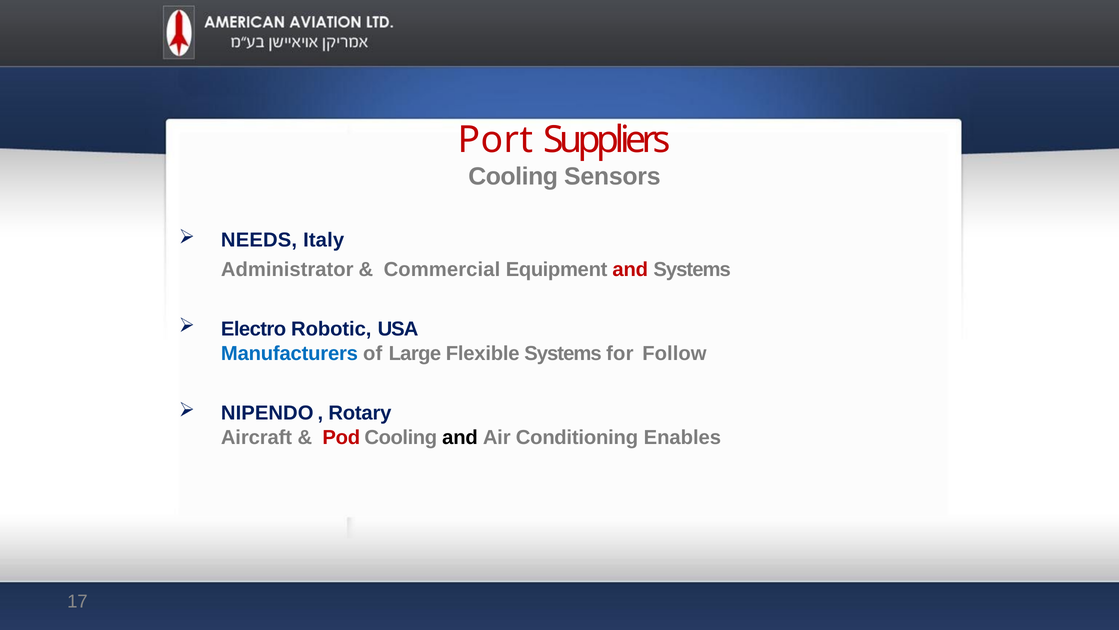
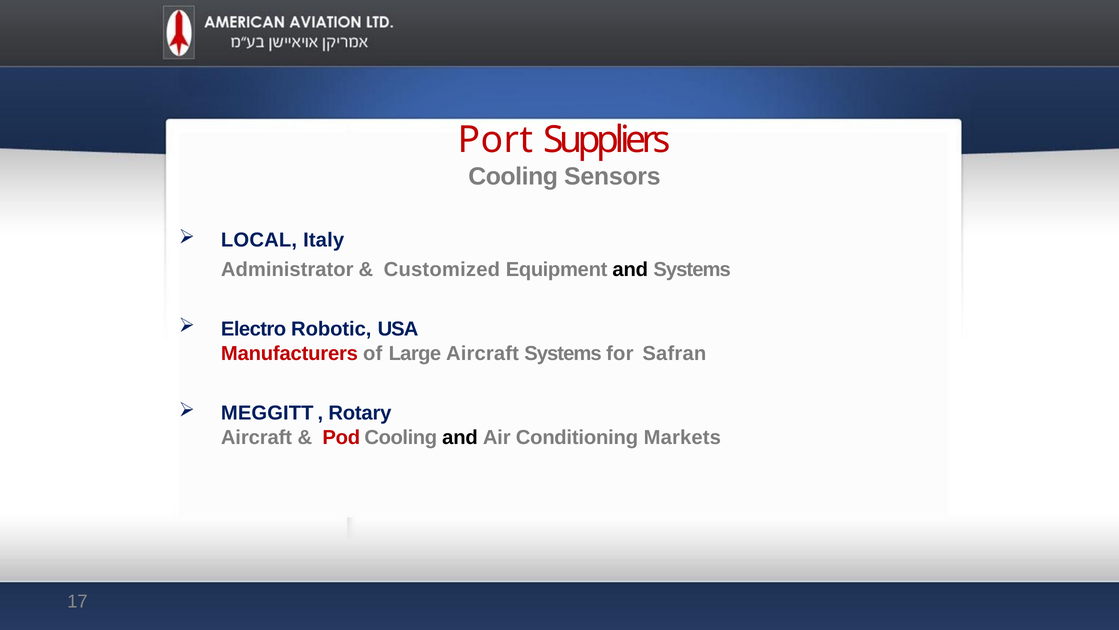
NEEDS: NEEDS -> LOCAL
Commercial: Commercial -> Customized
and at (630, 269) colour: red -> black
Manufacturers colour: blue -> red
Large Flexible: Flexible -> Aircraft
Follow: Follow -> Safran
NIPENDO: NIPENDO -> MEGGITT
Enables: Enables -> Markets
